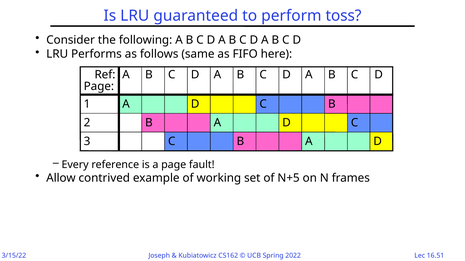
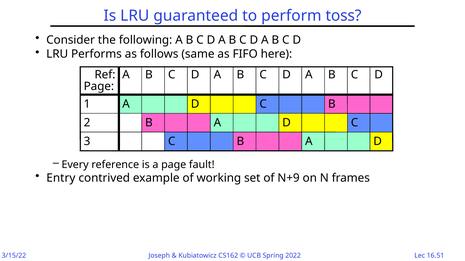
Allow: Allow -> Entry
N+5: N+5 -> N+9
